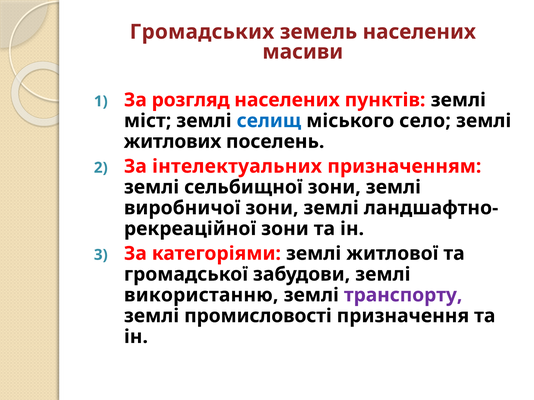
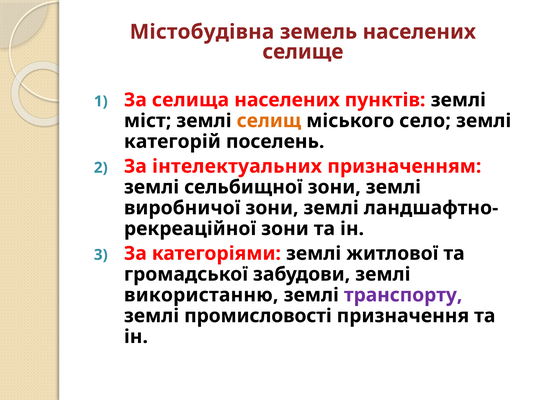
Громадських: Громадських -> Містобудівна
масиви: масиви -> селище
розгляд: розгляд -> селища
селищ colour: blue -> orange
житлових: житлових -> категорій
